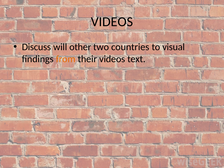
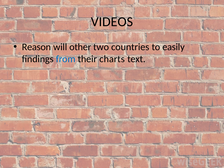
Discuss: Discuss -> Reason
visual: visual -> easily
from colour: orange -> blue
their videos: videos -> charts
